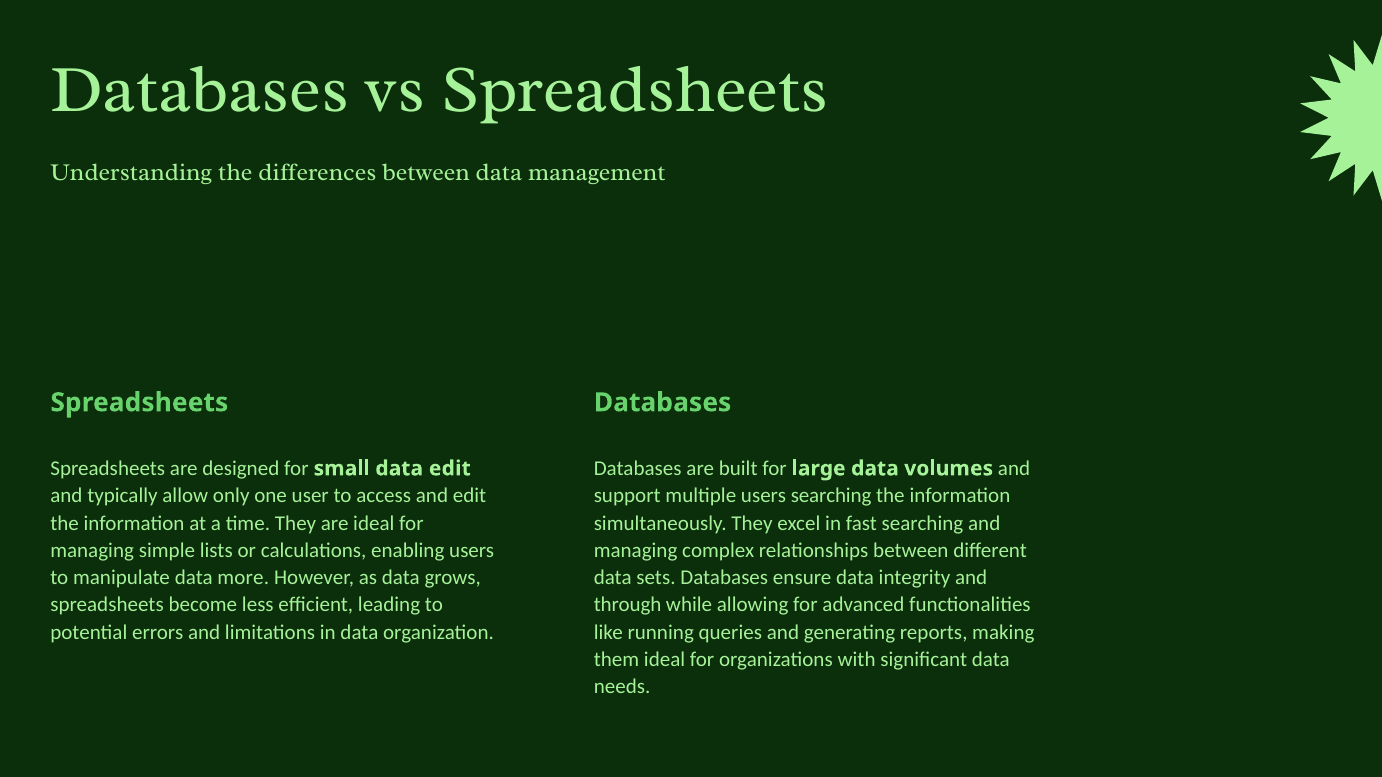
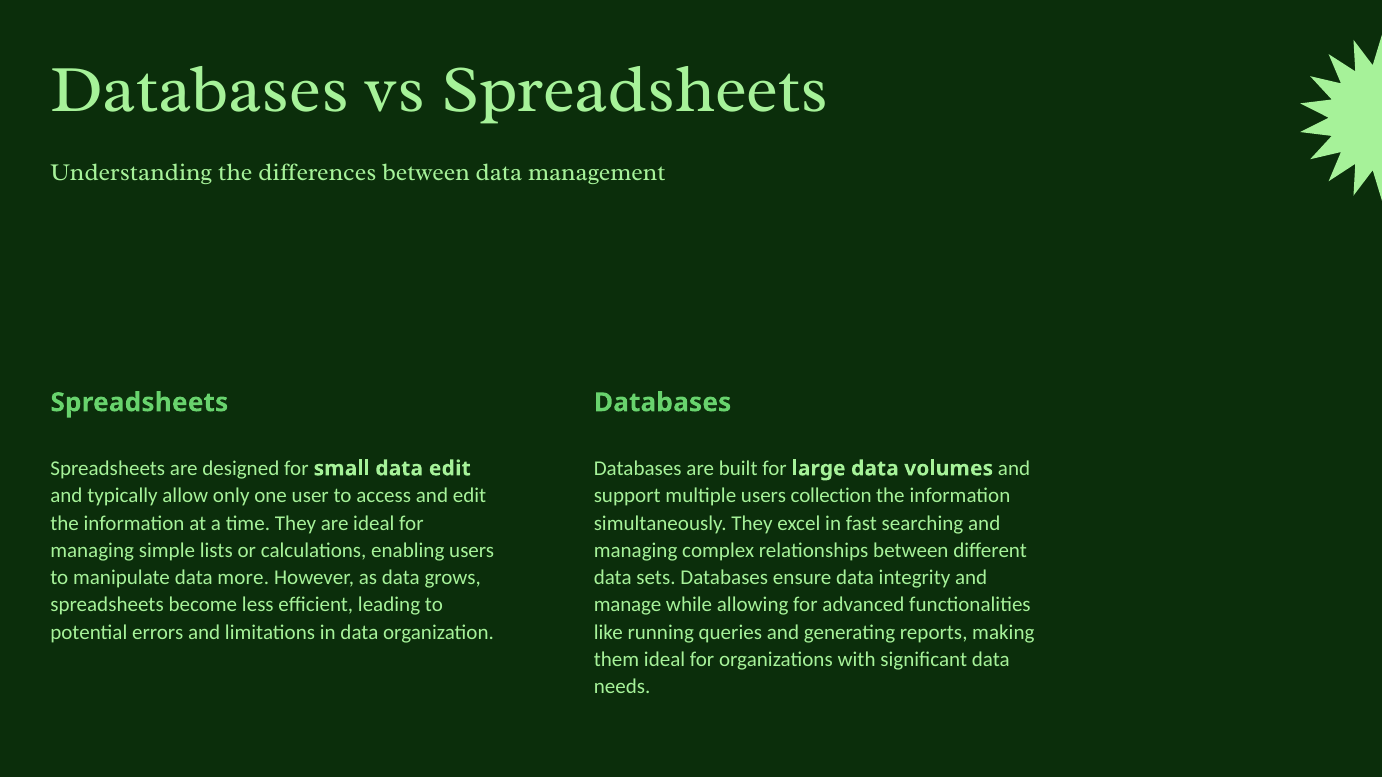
users searching: searching -> collection
through: through -> manage
